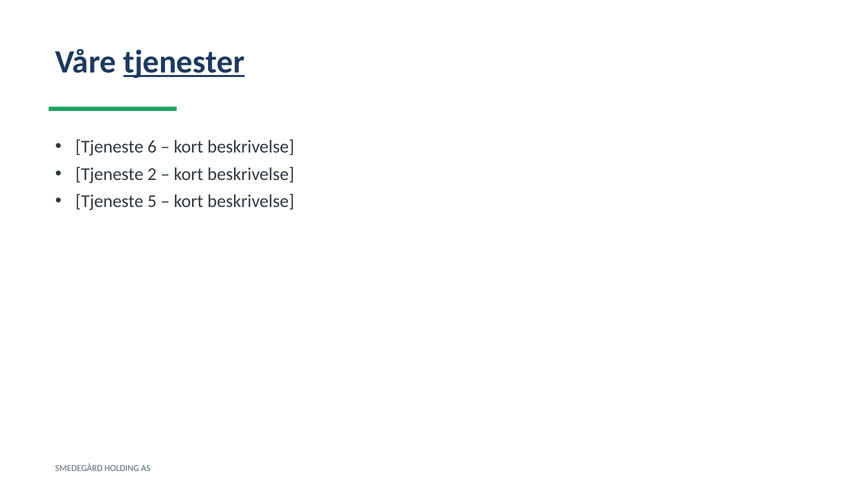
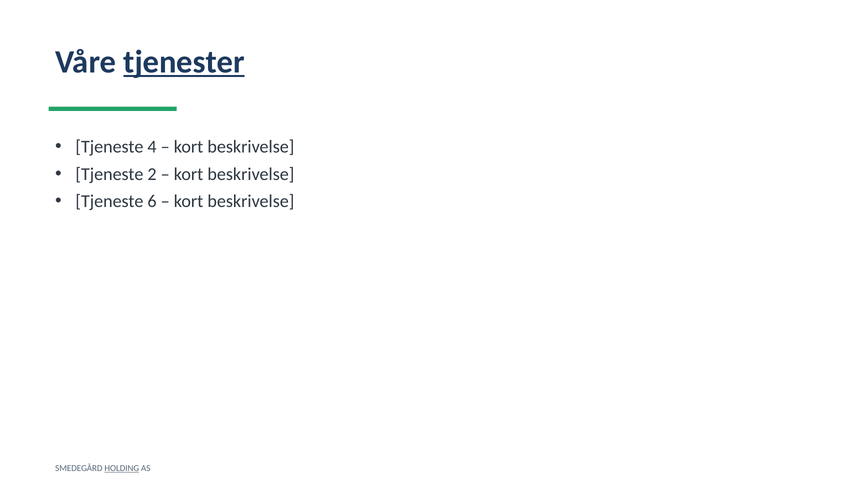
6: 6 -> 4
5: 5 -> 6
HOLDING underline: none -> present
